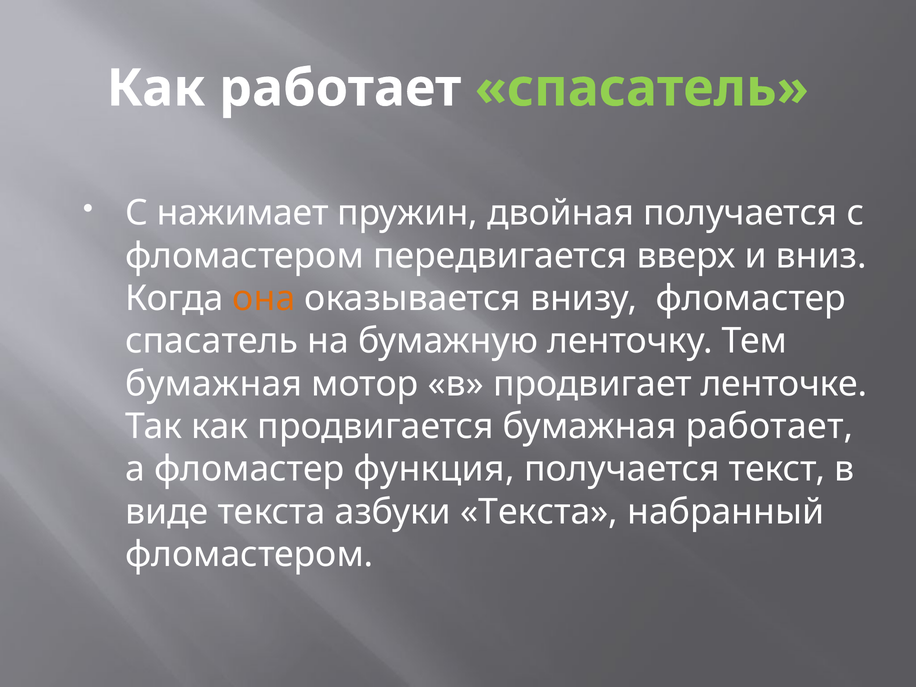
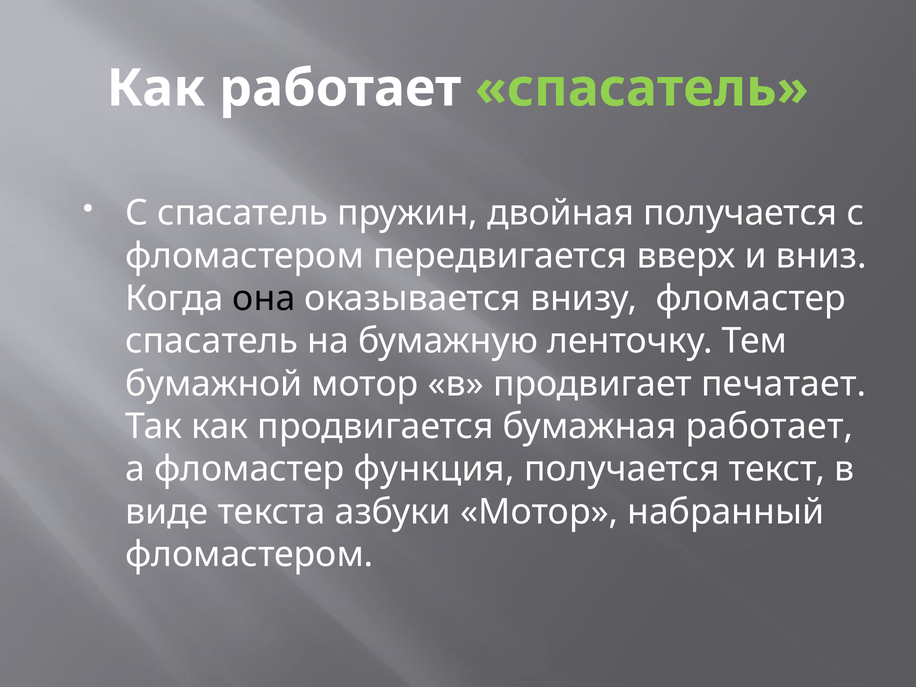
С нажимает: нажимает -> спасатель
она colour: orange -> black
бумажная at (214, 384): бумажная -> бумажной
ленточке: ленточке -> печатает
азбуки Текста: Текста -> Мотор
